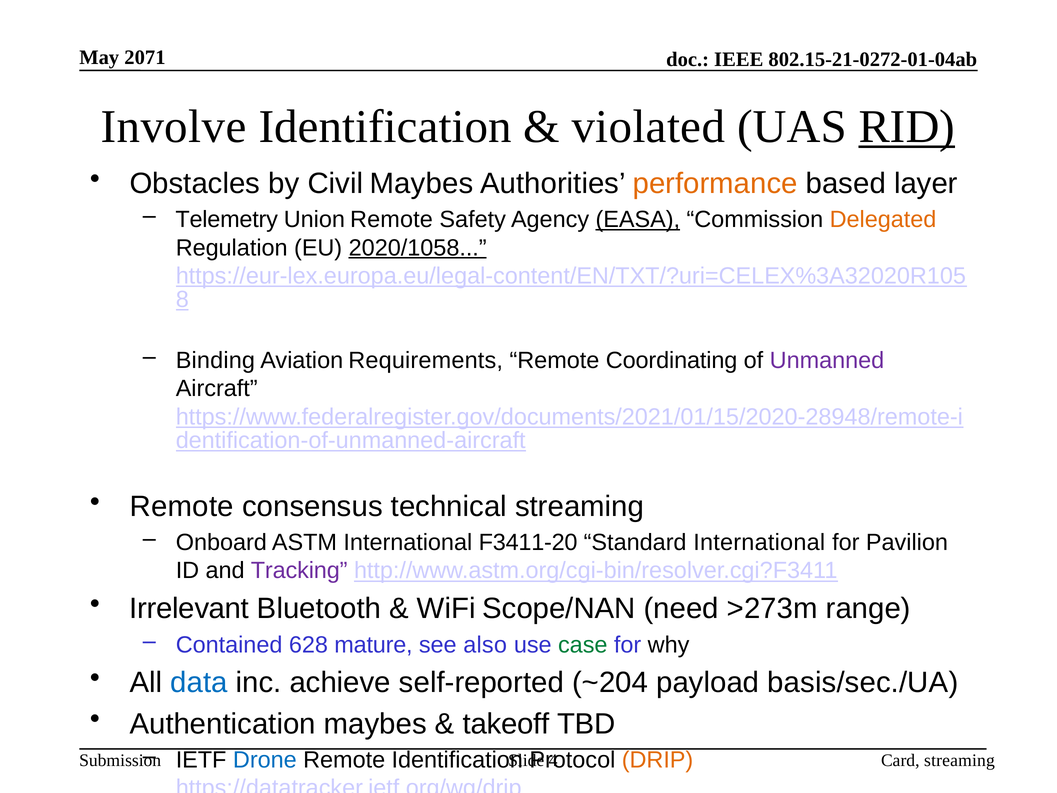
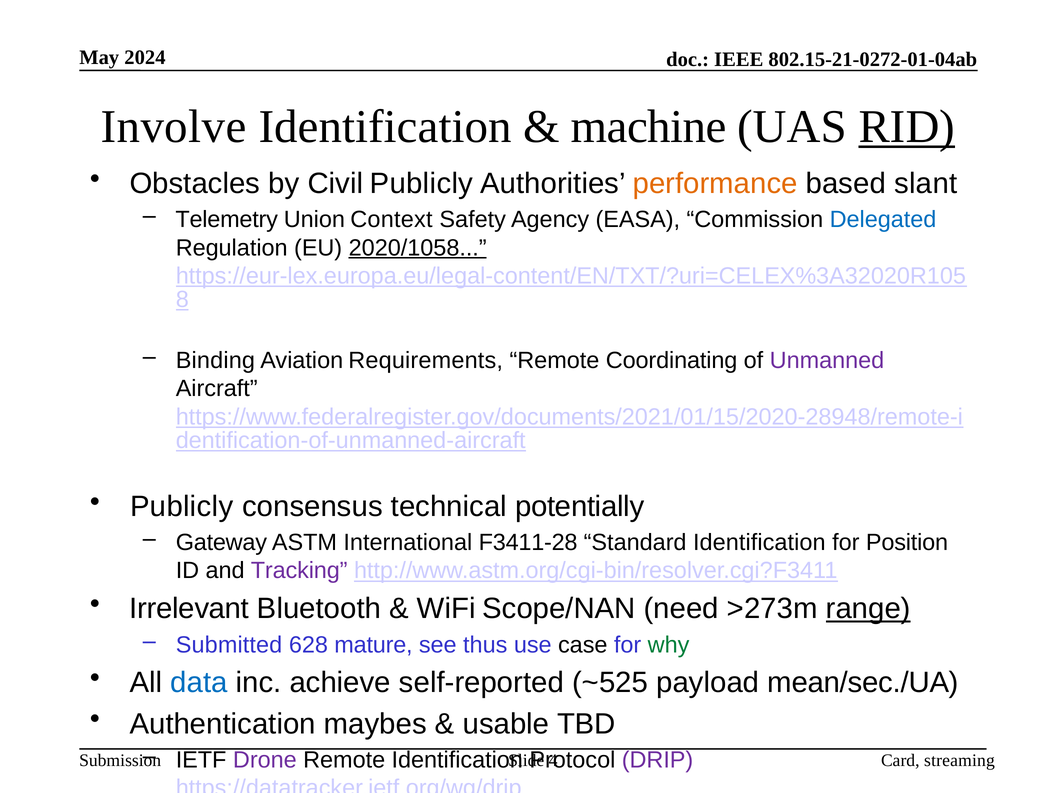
2071: 2071 -> 2024
violated: violated -> machine
Civil Maybes: Maybes -> Publicly
layer: layer -> slant
Union Remote: Remote -> Context
EASA underline: present -> none
Delegated colour: orange -> blue
Remote at (182, 506): Remote -> Publicly
technical streaming: streaming -> potentially
Onboard: Onboard -> Gateway
F3411-20: F3411-20 -> F3411-28
Standard International: International -> Identification
Pavilion: Pavilion -> Position
range underline: none -> present
Contained: Contained -> Submitted
also: also -> thus
case colour: green -> black
why colour: black -> green
~204: ~204 -> ~525
basis/sec./UA: basis/sec./UA -> mean/sec./UA
takeoff: takeoff -> usable
Drone colour: blue -> purple
DRIP colour: orange -> purple
